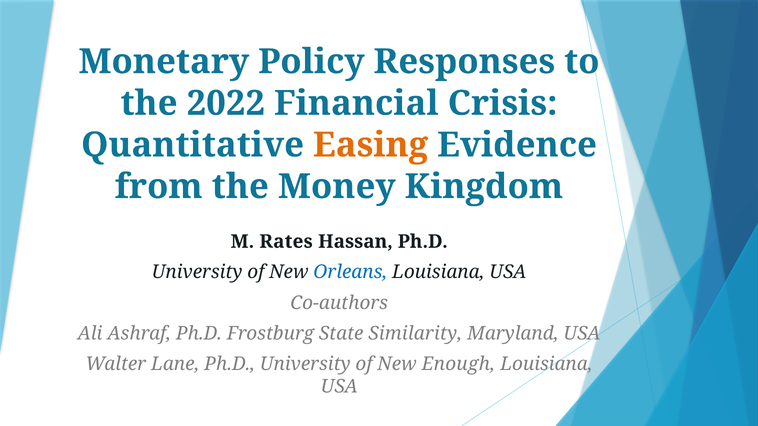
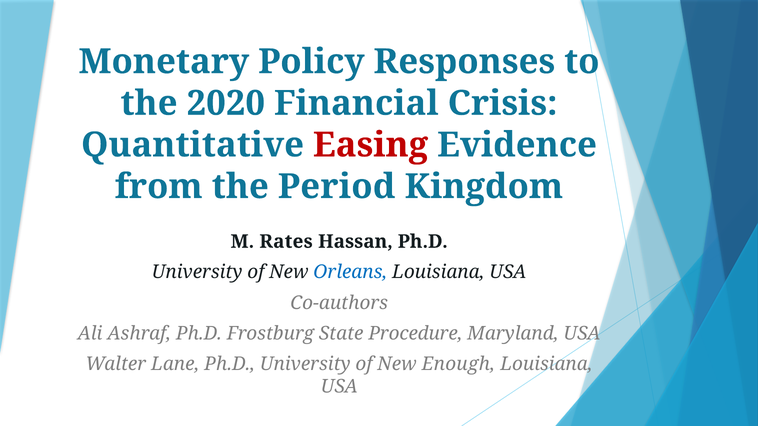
2022: 2022 -> 2020
Easing colour: orange -> red
Money: Money -> Period
Similarity: Similarity -> Procedure
